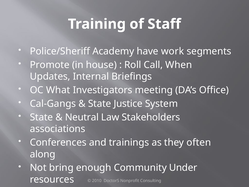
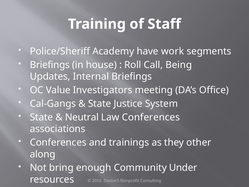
Promote at (50, 65): Promote -> Briefings
When: When -> Being
What: What -> Value
Law Stakeholders: Stakeholders -> Conferences
often: often -> other
